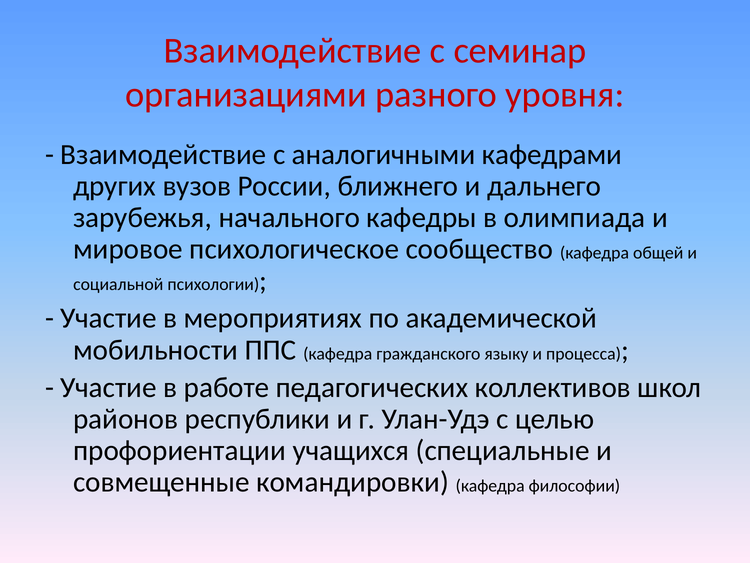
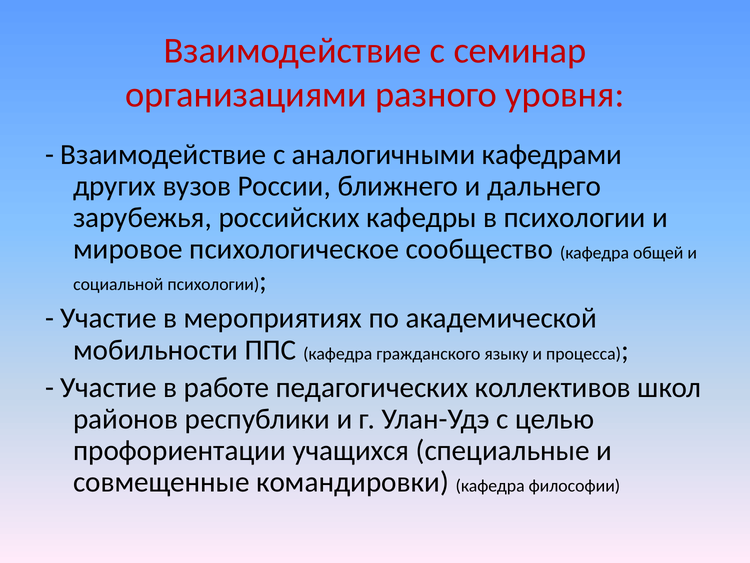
начального: начального -> российских
в олимпиада: олимпиада -> психологии
